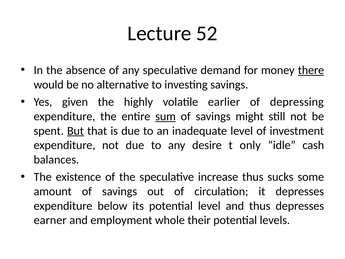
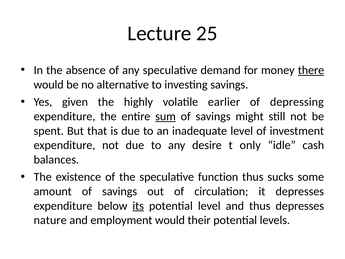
52: 52 -> 25
But underline: present -> none
increase: increase -> function
its underline: none -> present
earner: earner -> nature
employment whole: whole -> would
